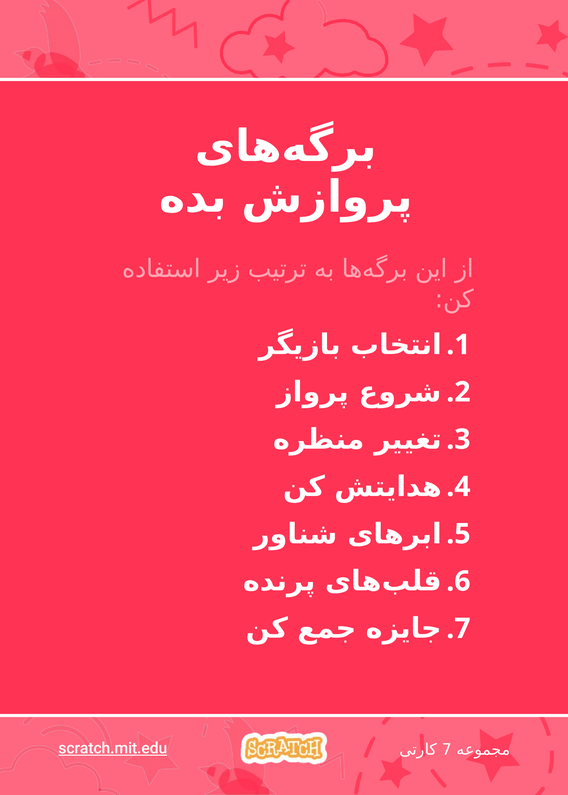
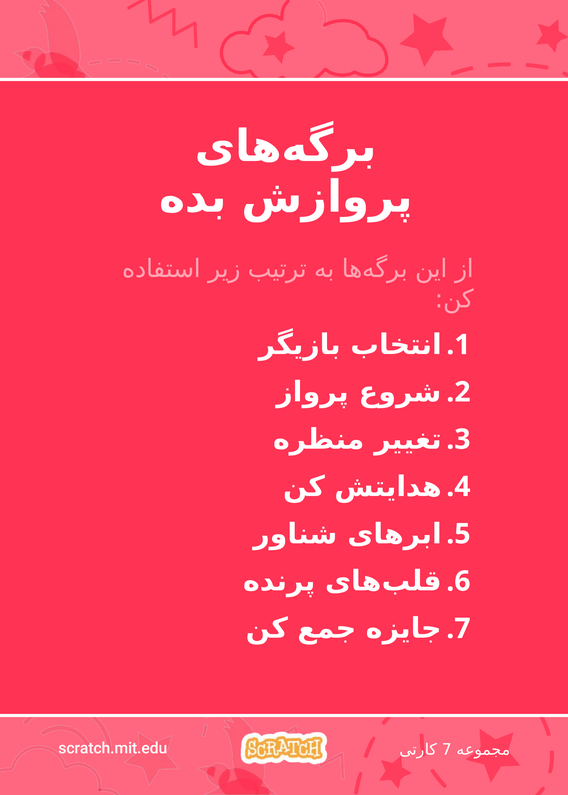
scratch.mit.edu underline: present -> none
